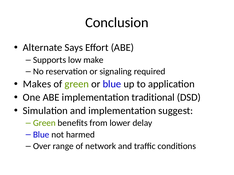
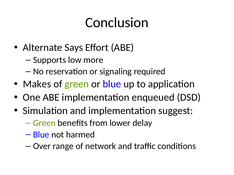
make: make -> more
traditional: traditional -> enqueued
